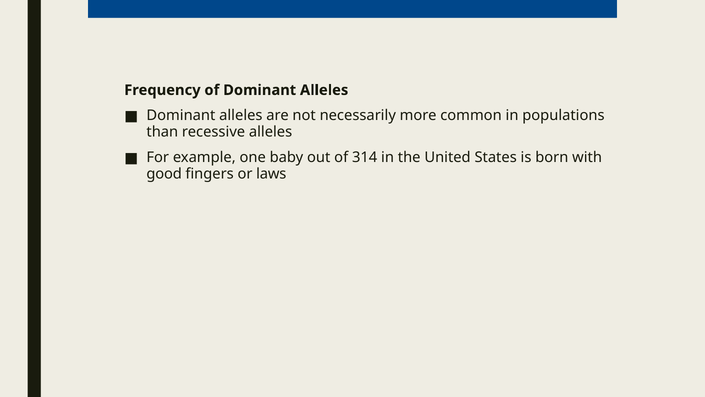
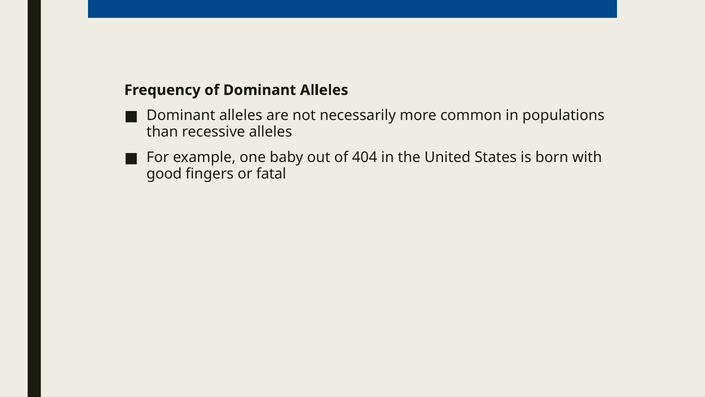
314: 314 -> 404
laws: laws -> fatal
